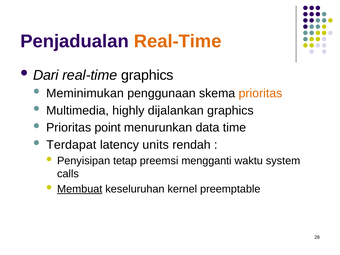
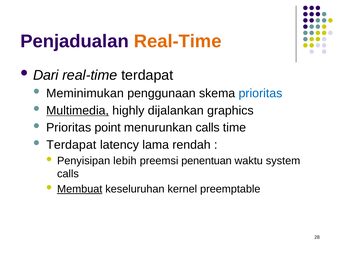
real-time graphics: graphics -> terdapat
prioritas at (260, 93) colour: orange -> blue
Multimedia underline: none -> present
menurunkan data: data -> calls
units: units -> lama
tetap: tetap -> lebih
mengganti: mengganti -> penentuan
